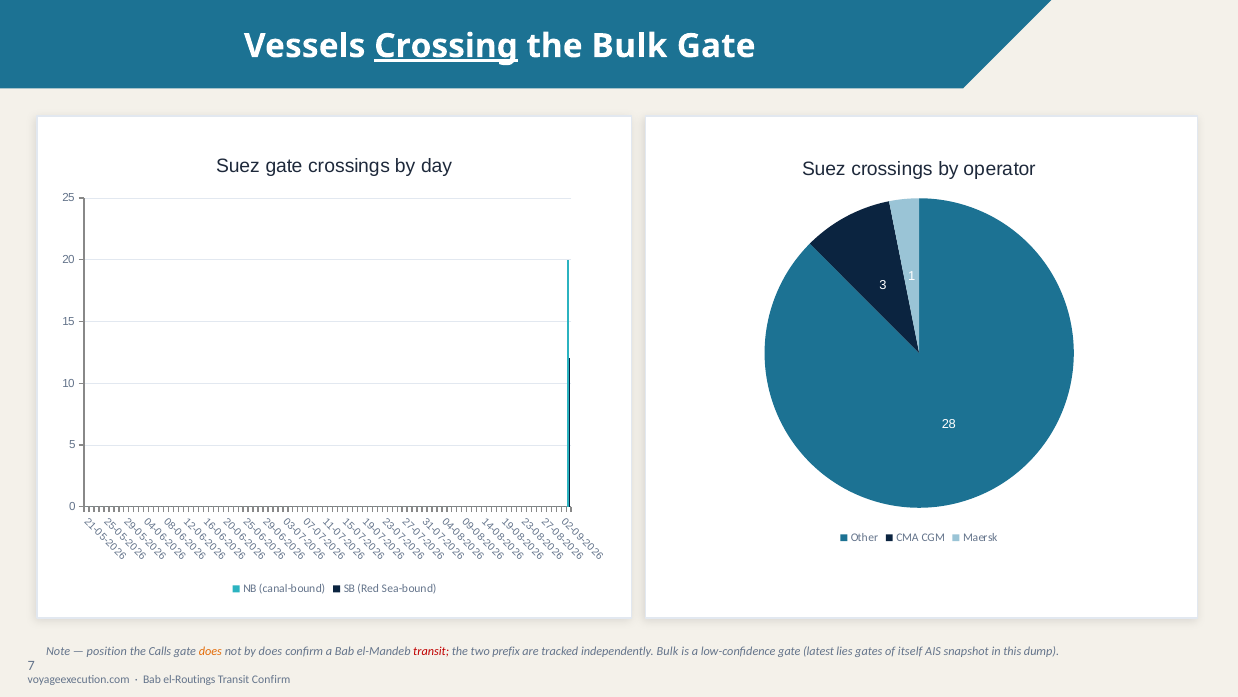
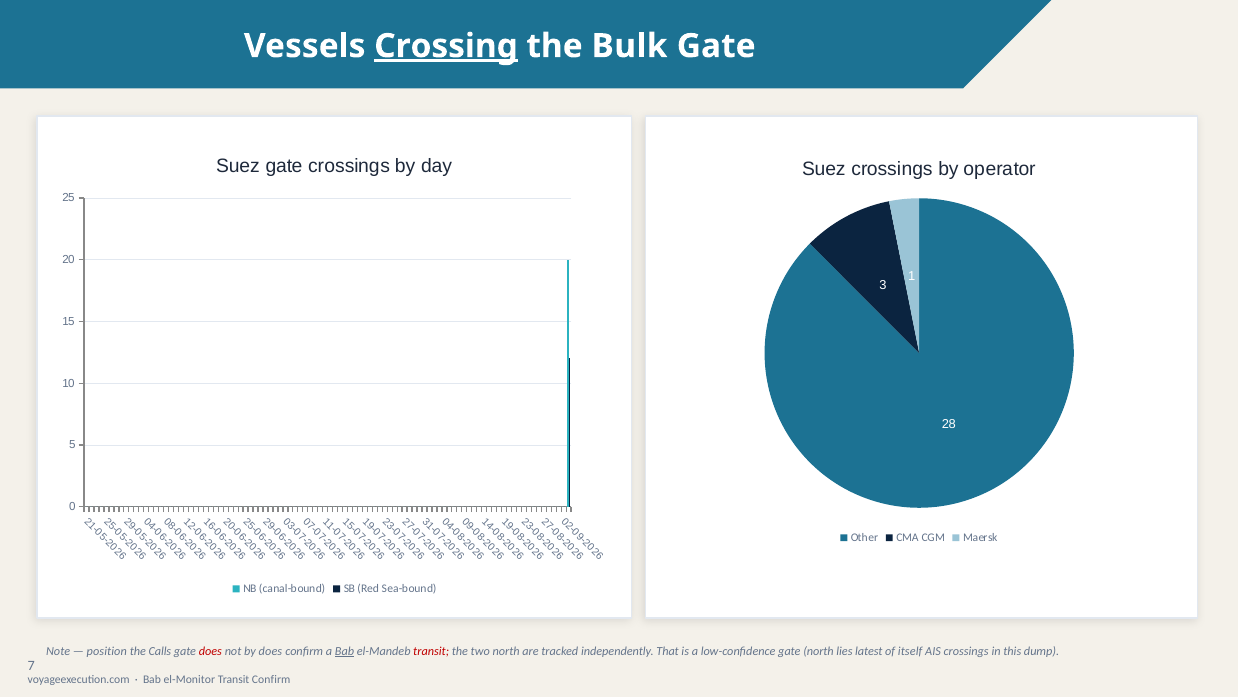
does at (210, 651) colour: orange -> red
Bab at (344, 651) underline: none -> present
two prefix: prefix -> north
independently Bulk: Bulk -> That
gate latest: latest -> north
gates: gates -> latest
AIS snapshot: snapshot -> crossings
el-Routings: el-Routings -> el-Monitor
